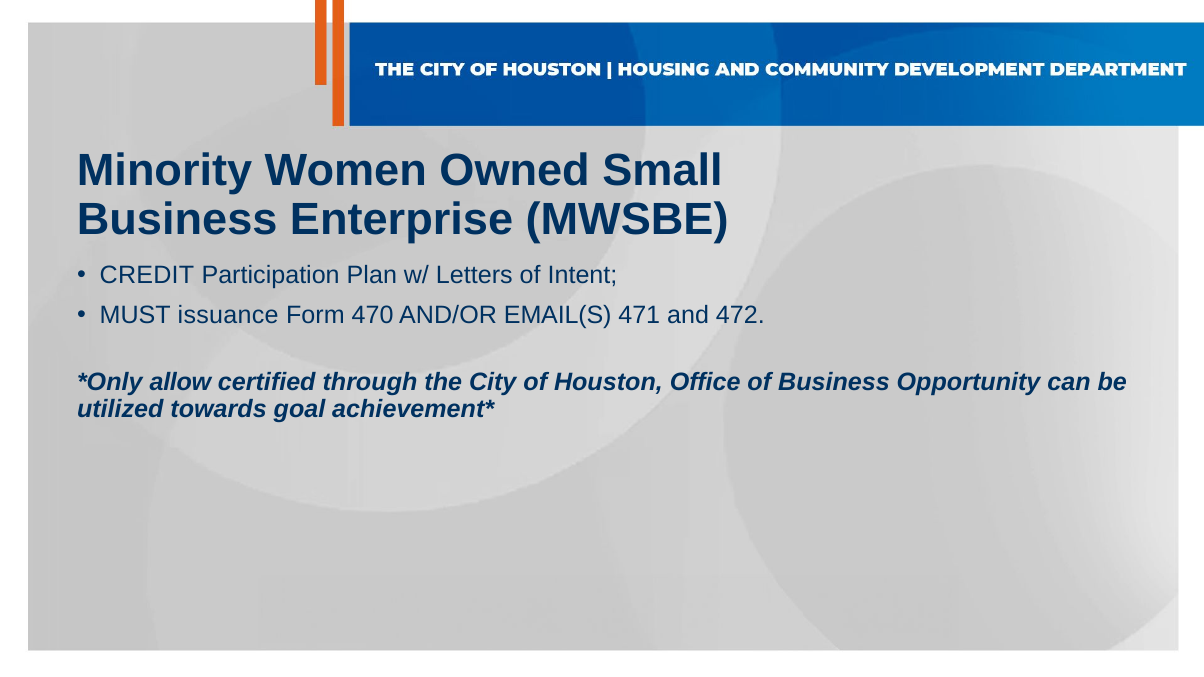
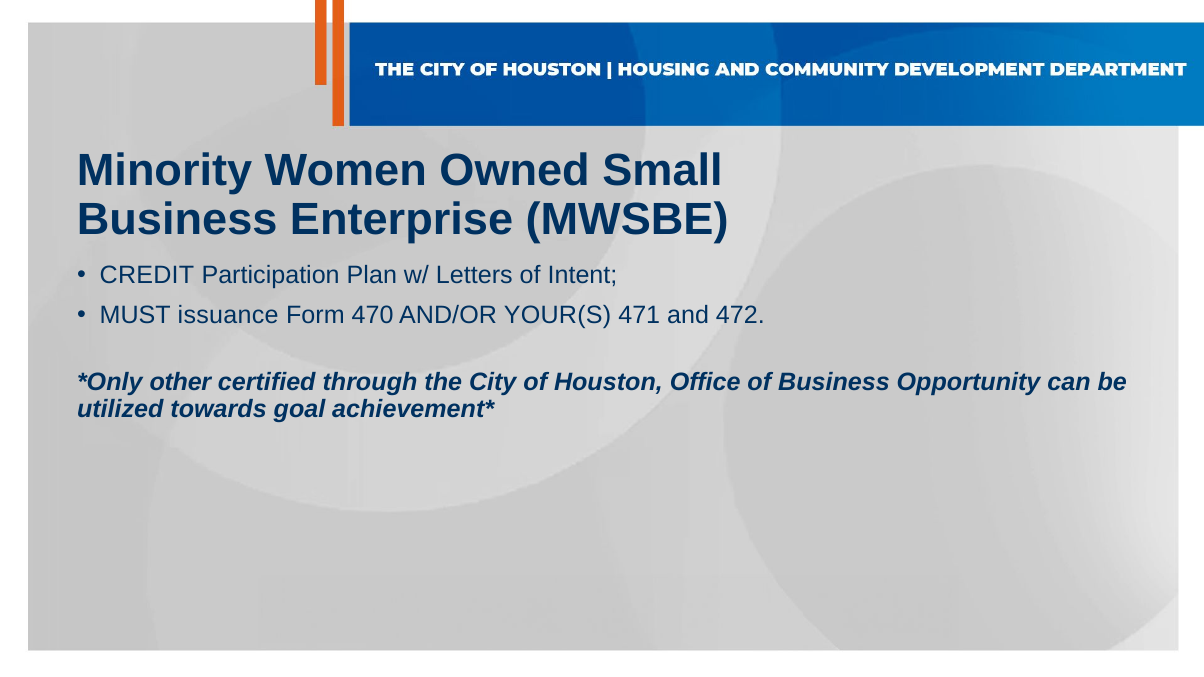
EMAIL(S: EMAIL(S -> YOUR(S
allow: allow -> other
